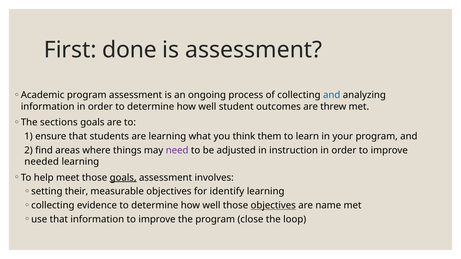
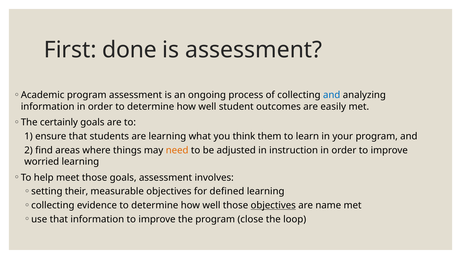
threw: threw -> easily
sections: sections -> certainly
need colour: purple -> orange
needed: needed -> worried
goals at (123, 178) underline: present -> none
identify: identify -> defined
